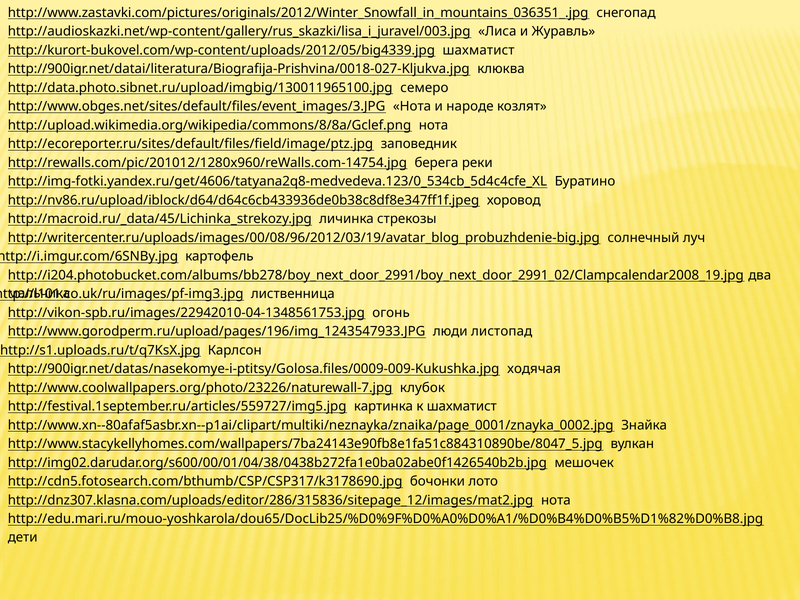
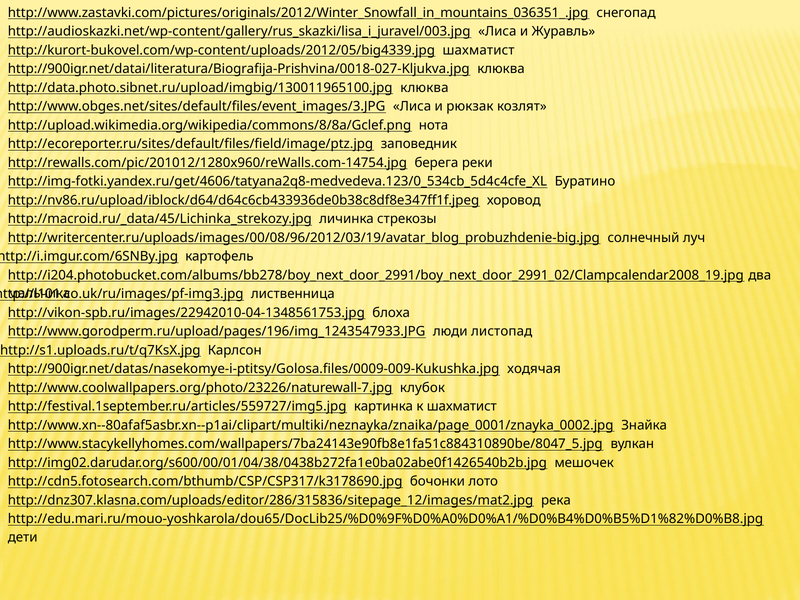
http://data.photo.sibnet.ru/upload/imgbig/130011965100.jpg семеро: семеро -> клюква
http://www.obges.net/sites/default/files/event_images/3.JPG Нота: Нота -> Лиса
народе: народе -> рюкзак
огонь: огонь -> блоха
http://dnz307.klasna.com/uploads/editor/286/315836/sitepage_12/images/mat2.jpg нота: нота -> река
